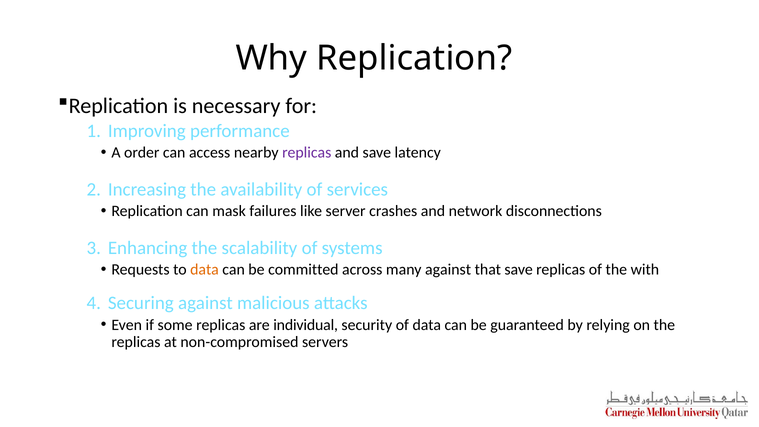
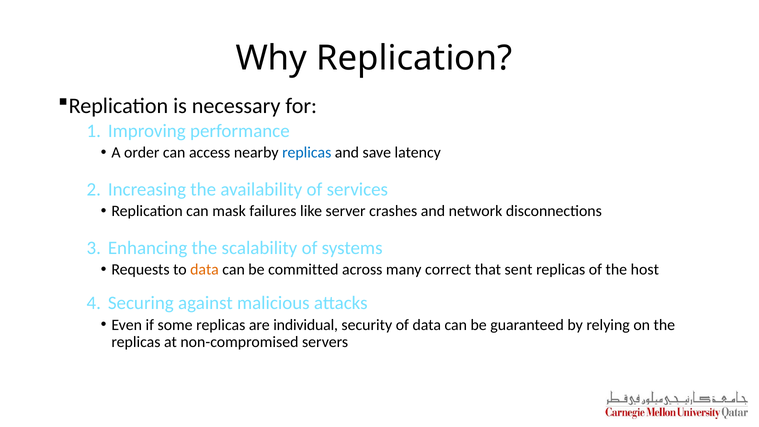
replicas at (307, 153) colour: purple -> blue
many against: against -> correct
that save: save -> sent
with: with -> host
